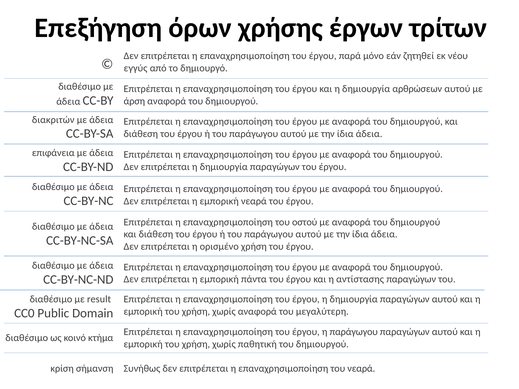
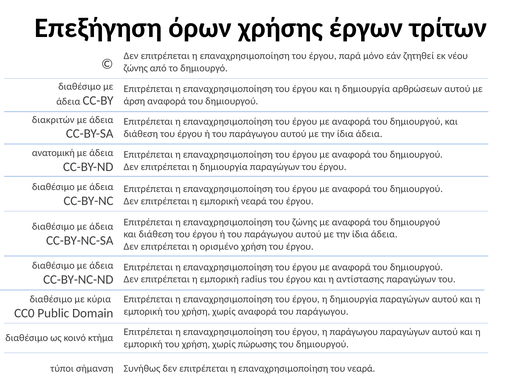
εγγύς at (136, 68): εγγύς -> ζώνης
επιφάνεια: επιφάνεια -> ανατομική
του οστού: οστού -> ζώνης
πάντα: πάντα -> radius
result: result -> κύρια
αναφορά του μεγαλύτερη: μεγαλύτερη -> παράγωγου
παθητική: παθητική -> πώρωσης
κρίση: κρίση -> τύποι
